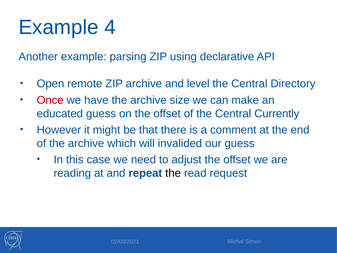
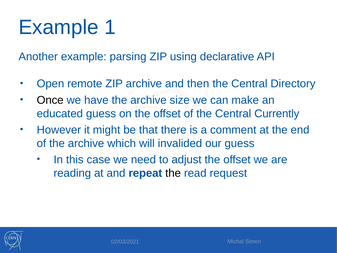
4: 4 -> 1
level: level -> then
Once colour: red -> black
